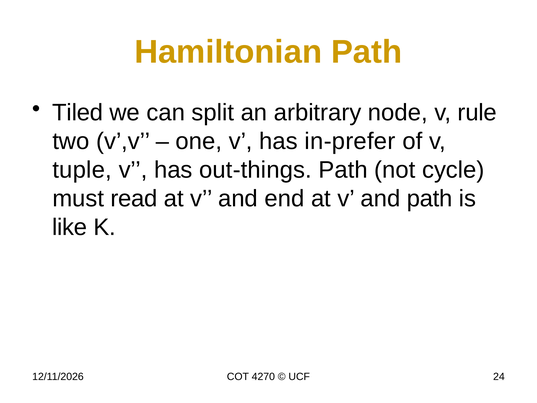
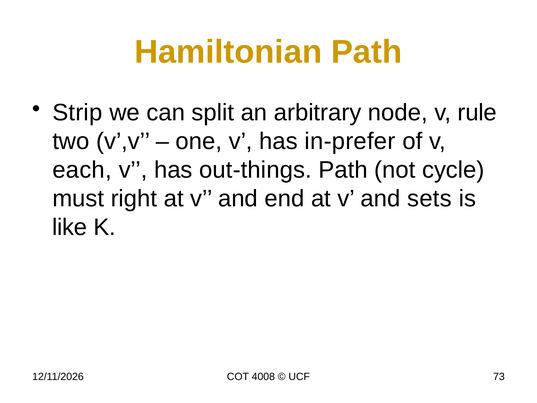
Tiled: Tiled -> Strip
tuple: tuple -> each
read: read -> right
and path: path -> sets
4270: 4270 -> 4008
24: 24 -> 73
